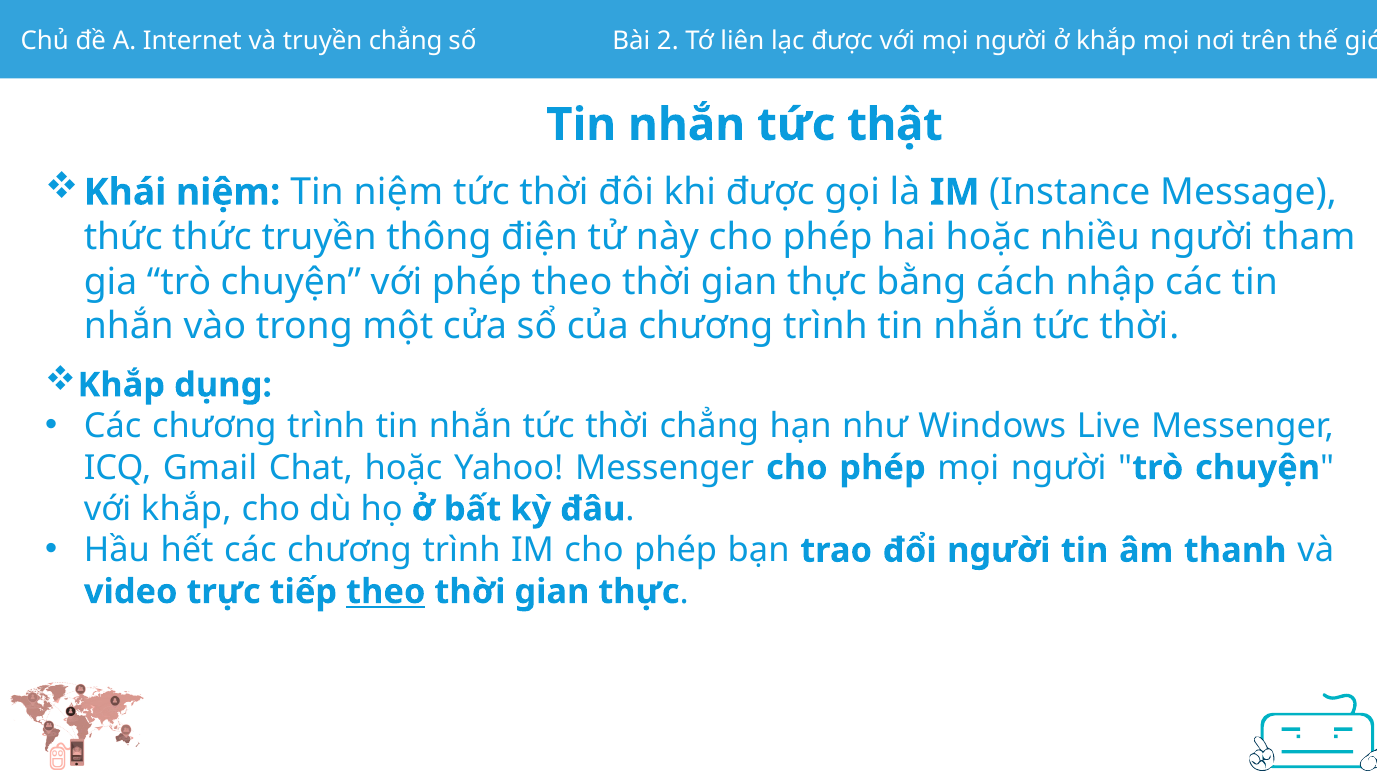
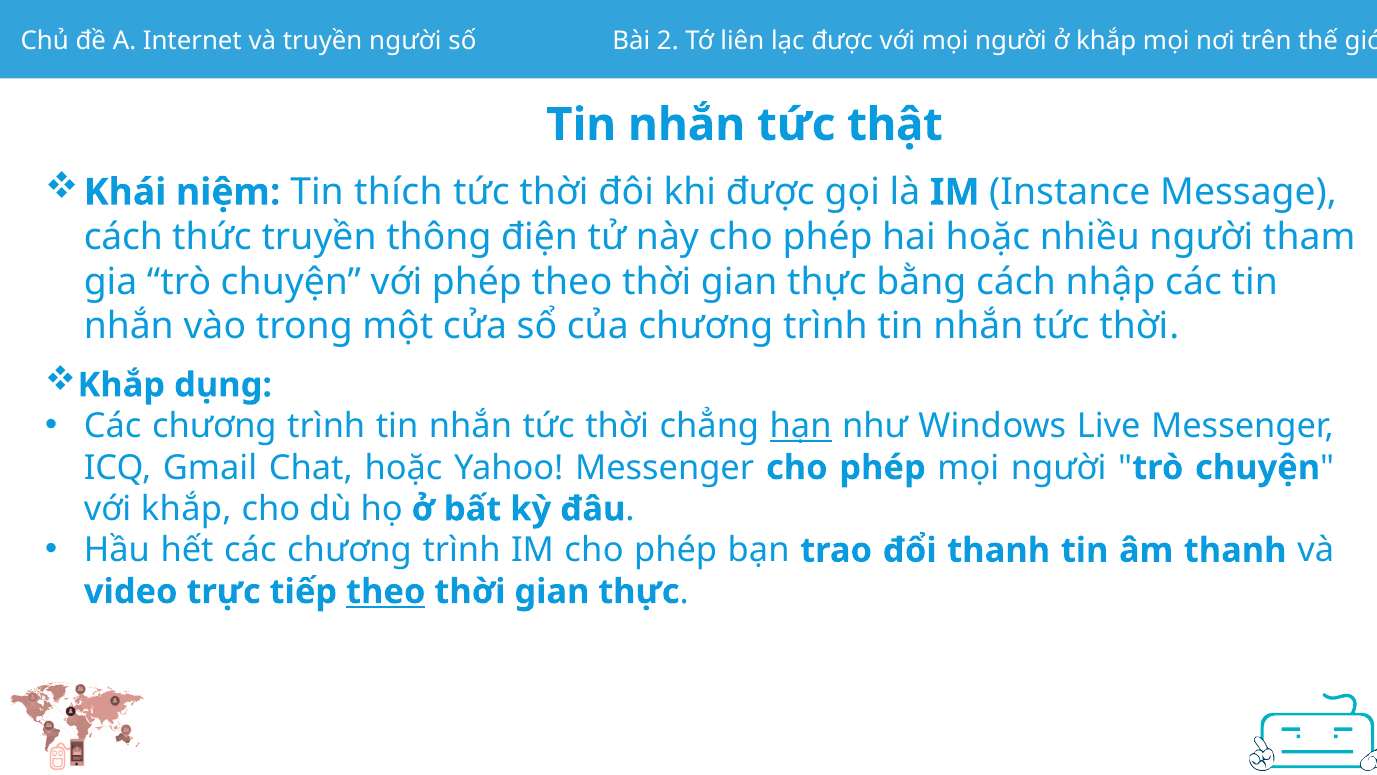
truyền chẳng: chẳng -> người
Tin niệm: niệm -> thích
thức at (123, 237): thức -> cách
hạn underline: none -> present
đổi người: người -> thanh
